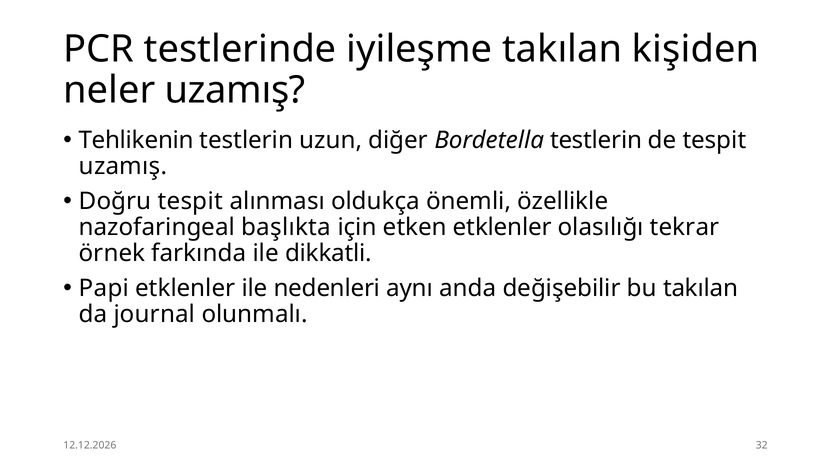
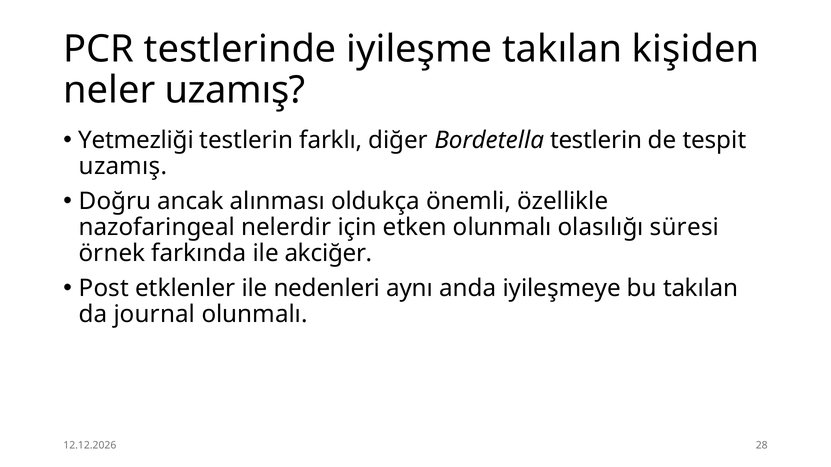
Tehlikenin: Tehlikenin -> Yetmezliği
uzun: uzun -> farklı
Doğru tespit: tespit -> ancak
başlıkta: başlıkta -> nelerdir
etken etklenler: etklenler -> olunmalı
tekrar: tekrar -> süresi
dikkatli: dikkatli -> akciğer
Papi: Papi -> Post
değişebilir: değişebilir -> iyileşmeye
32: 32 -> 28
